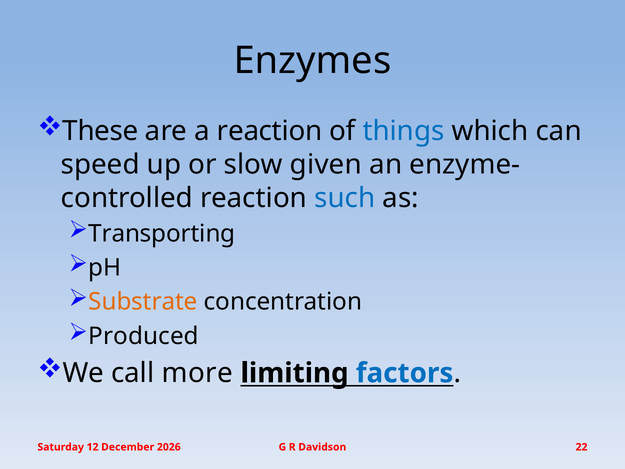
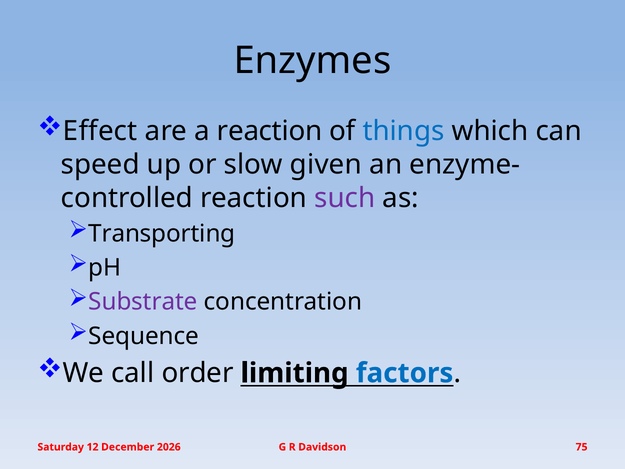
These: These -> Effect
such colour: blue -> purple
Substrate colour: orange -> purple
Produced: Produced -> Sequence
more: more -> order
22: 22 -> 75
